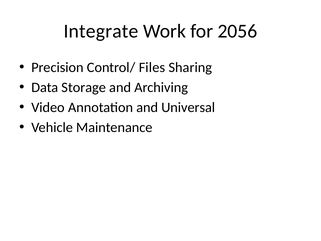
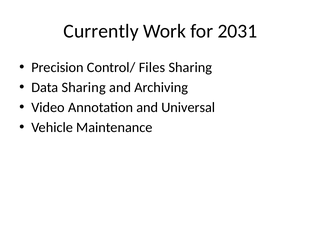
Integrate: Integrate -> Currently
2056: 2056 -> 2031
Data Storage: Storage -> Sharing
